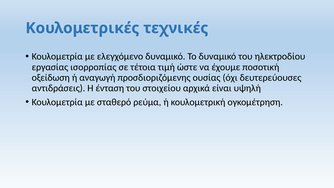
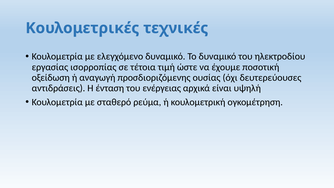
στοιχείου: στοιχείου -> ενέργειας
